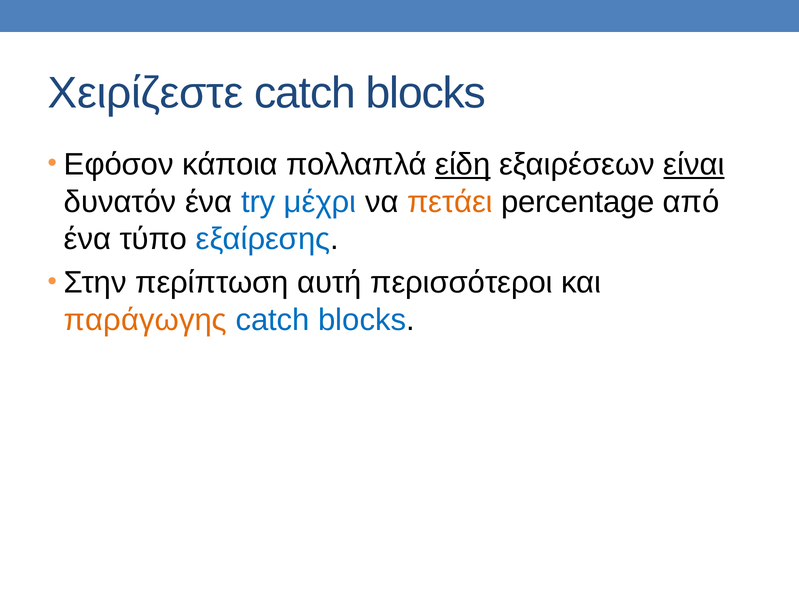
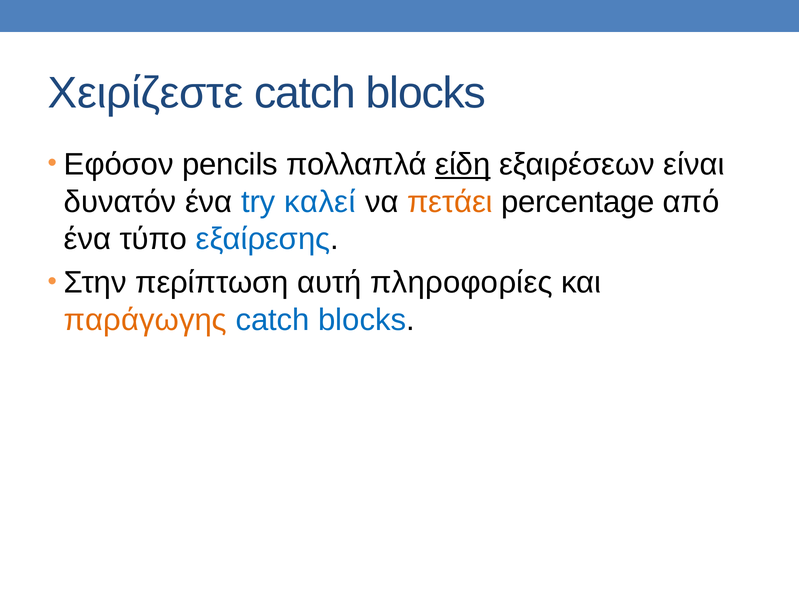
κάποια: κάποια -> pencils
είναι underline: present -> none
μέχρι: μέχρι -> καλεί
περισσότεροι: περισσότεροι -> πληροφορίες
